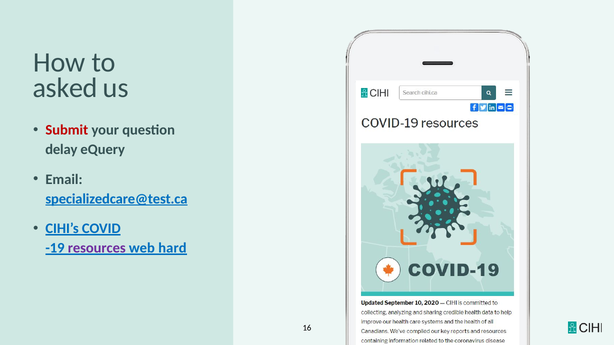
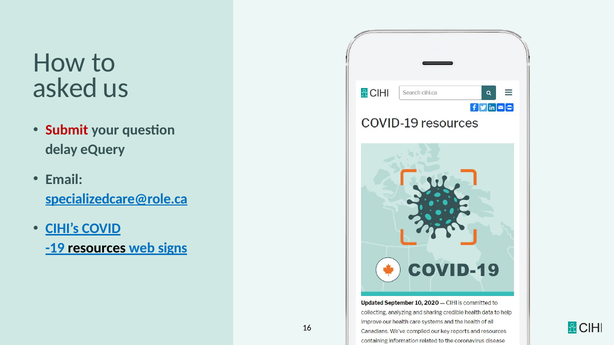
specializedcare@test.ca: specializedcare@test.ca -> specializedcare@role.ca
resources colour: purple -> black
hard: hard -> signs
